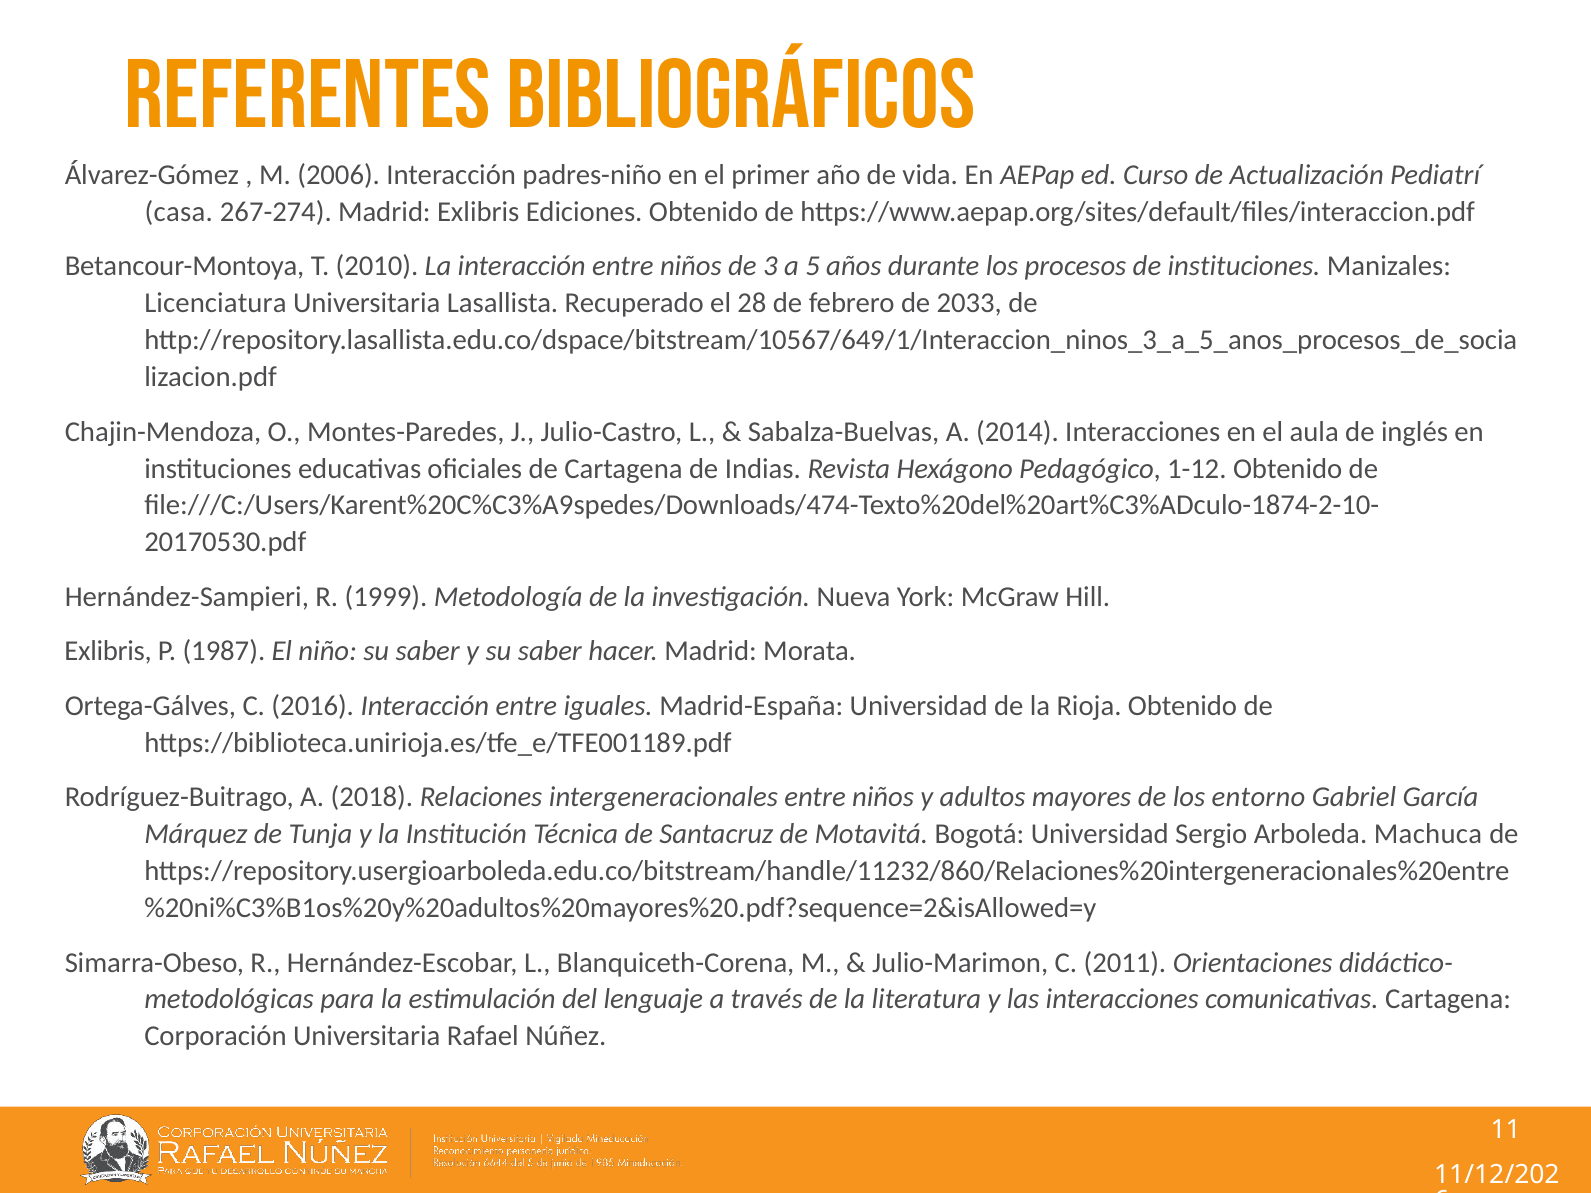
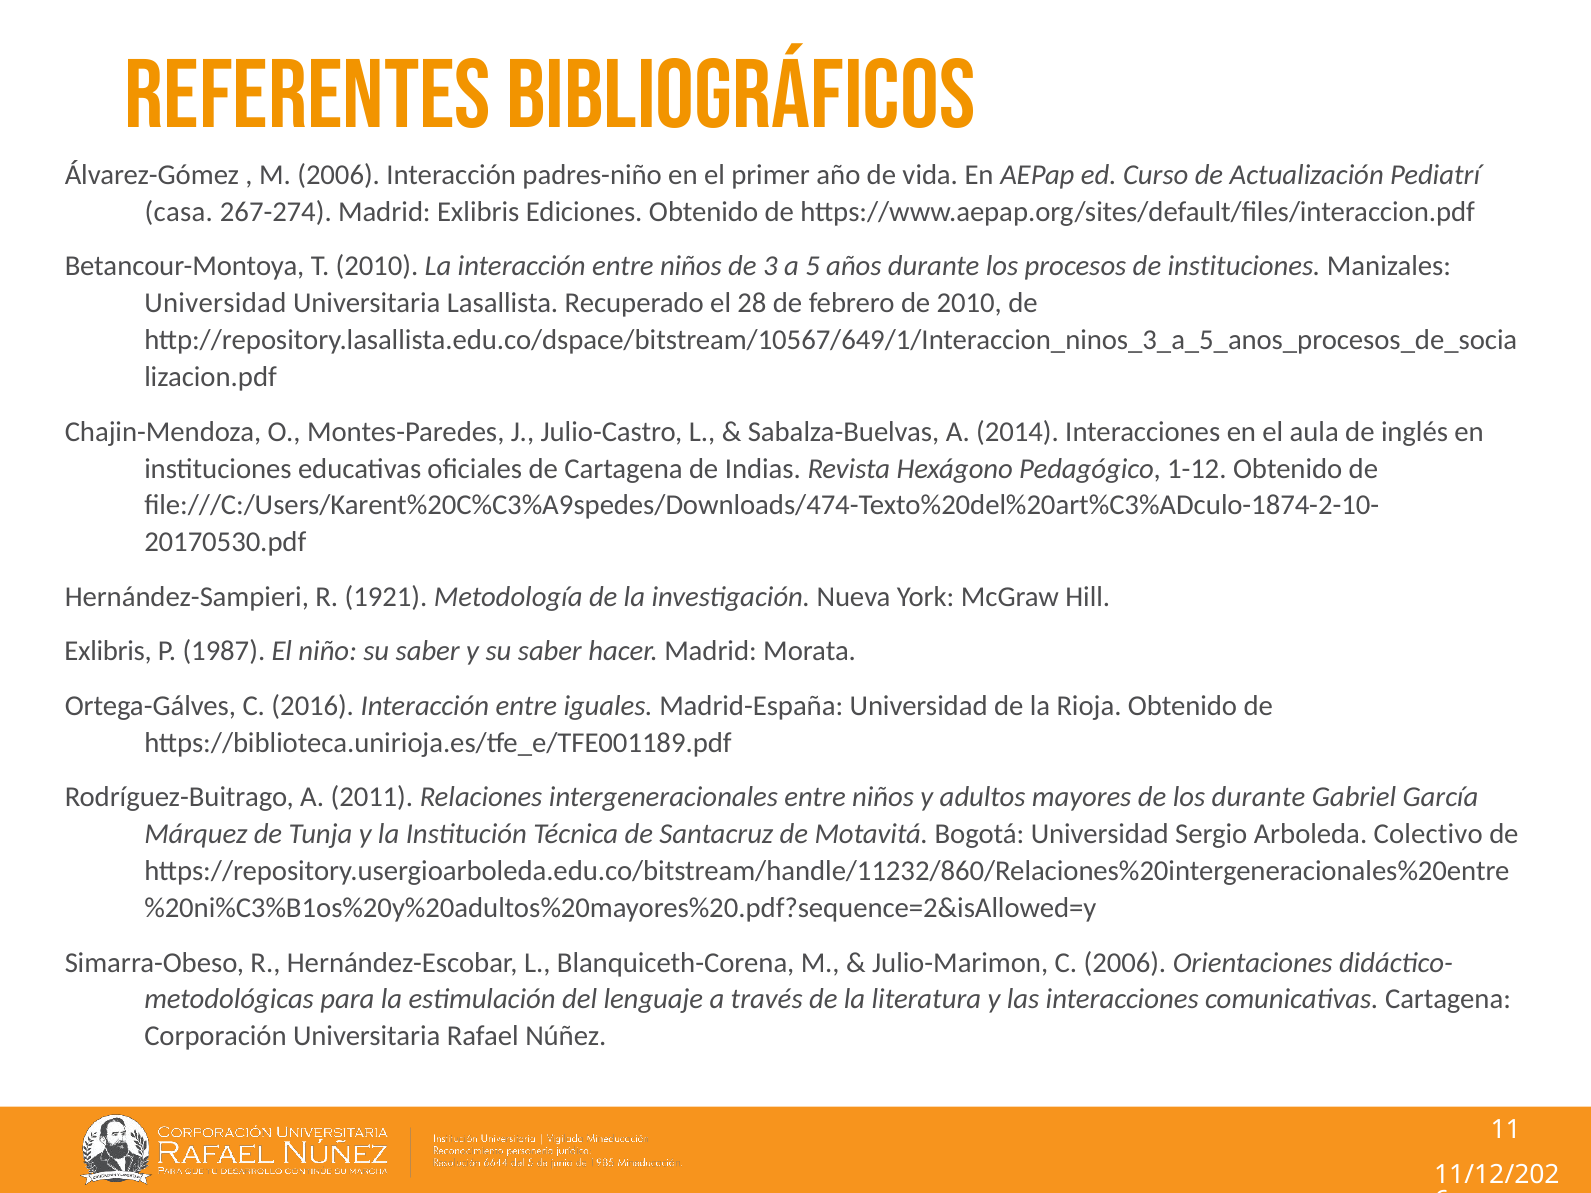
Licenciatura at (215, 303): Licenciatura -> Universidad
de 2033: 2033 -> 2010
1999: 1999 -> 1921
2018: 2018 -> 2011
los entorno: entorno -> durante
Machuca: Machuca -> Colectivo
C 2011: 2011 -> 2006
